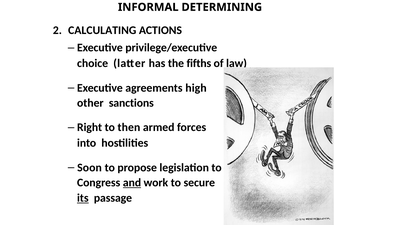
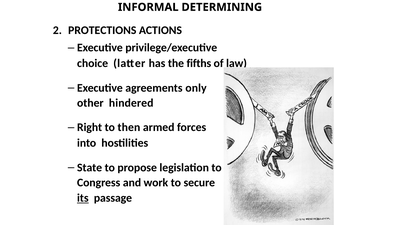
CALCULATING: CALCULATING -> PROTECTIONS
high: high -> only
sanctions: sanctions -> hindered
Soon: Soon -> State
and underline: present -> none
